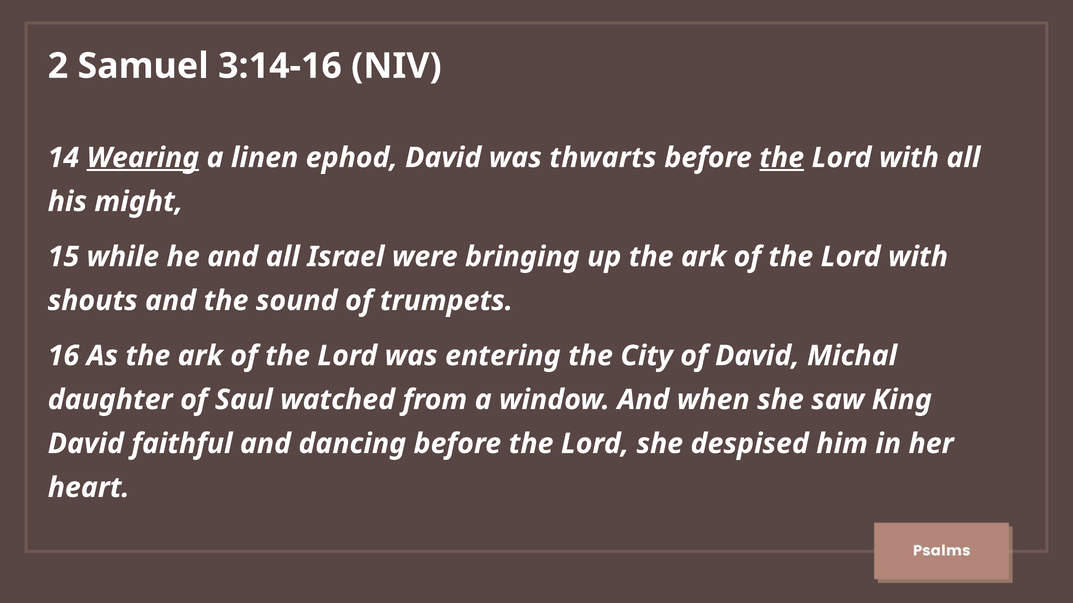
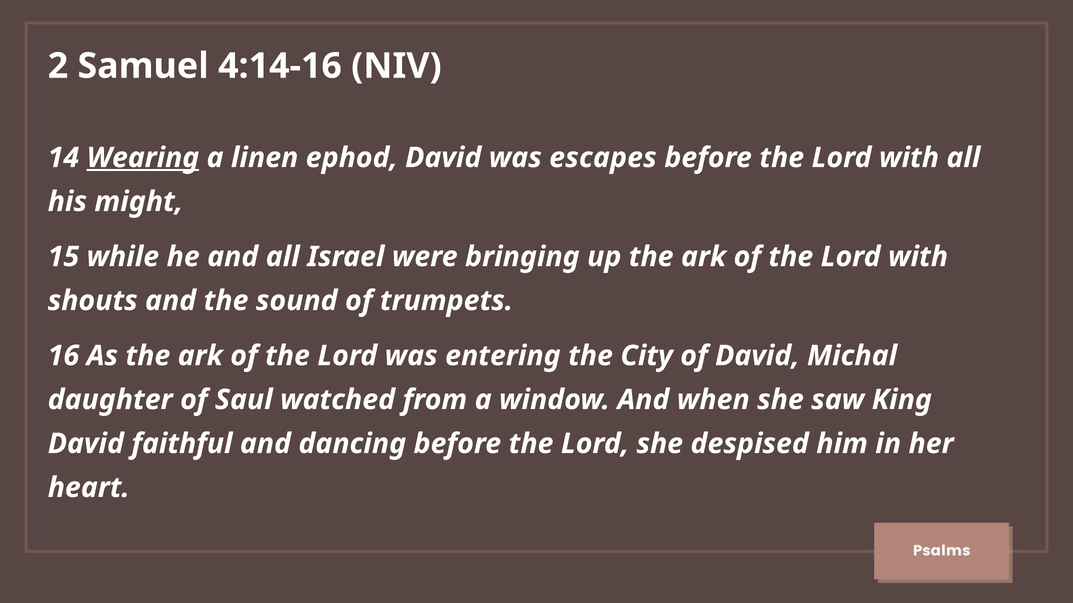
3:14-16: 3:14-16 -> 4:14-16
thwarts: thwarts -> escapes
the at (782, 158) underline: present -> none
